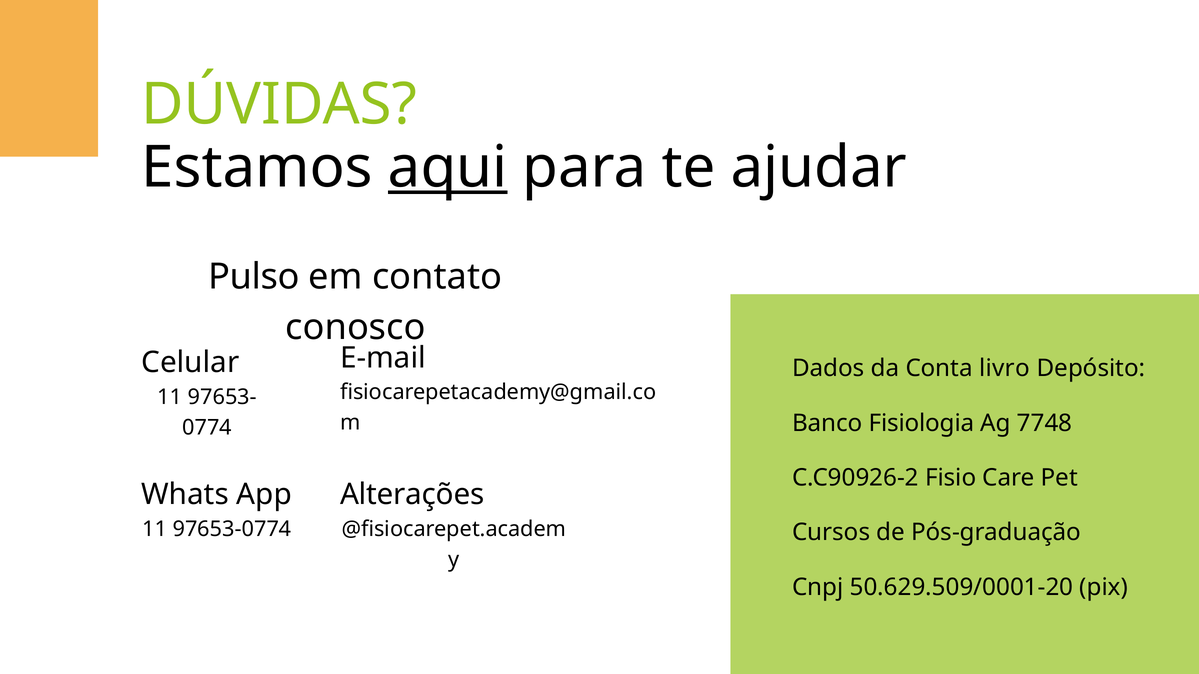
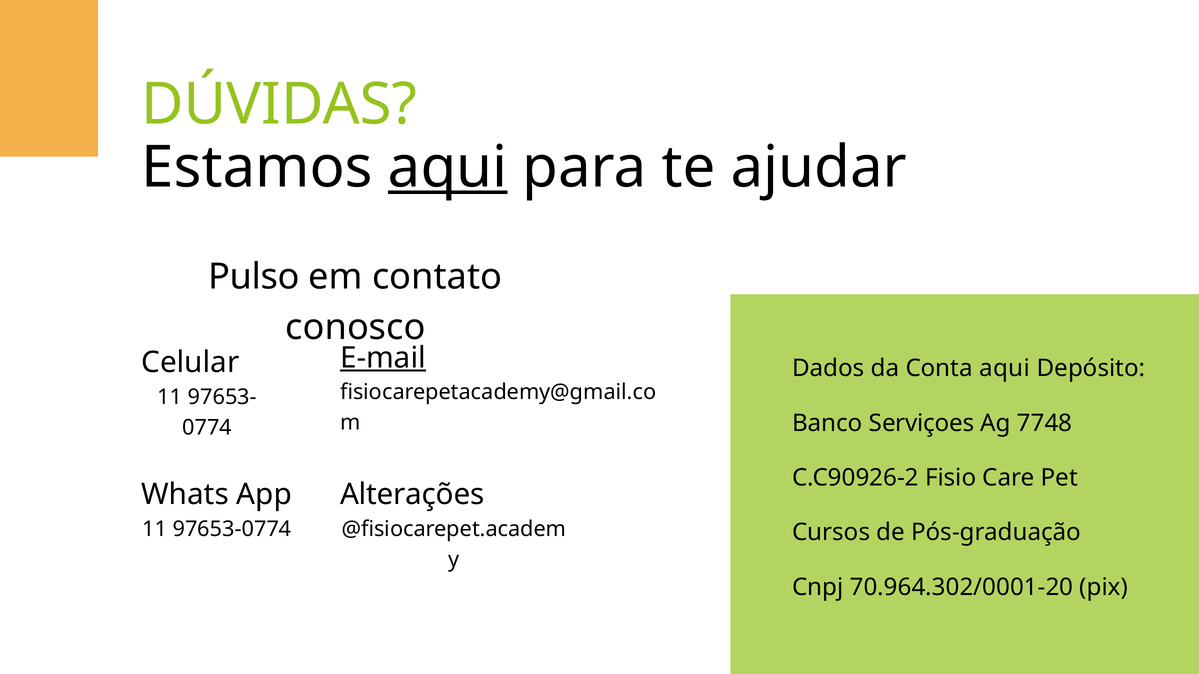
E-mail underline: none -> present
Conta livro: livro -> aqui
Fisiologia: Fisiologia -> Serviçoes
50.629.509/0001-20: 50.629.509/0001-20 -> 70.964.302/0001-20
